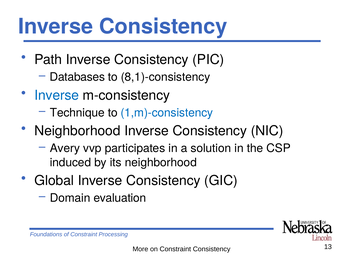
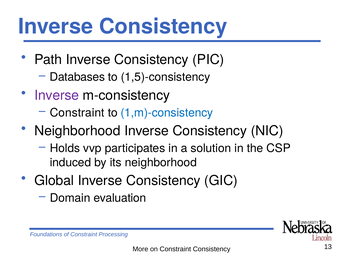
8,1)-consistency: 8,1)-consistency -> 1,5)-consistency
Inverse at (57, 96) colour: blue -> purple
Technique at (77, 113): Technique -> Constraint
Avery: Avery -> Holds
